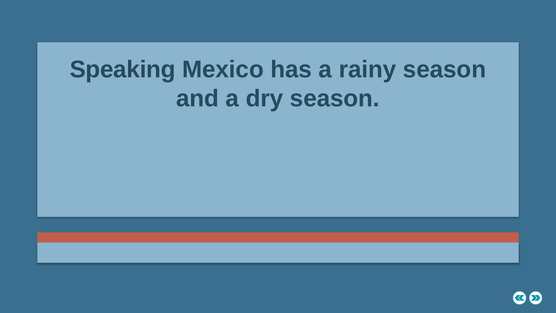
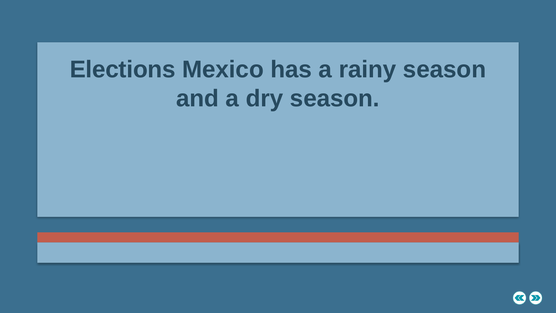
Speaking: Speaking -> Elections
